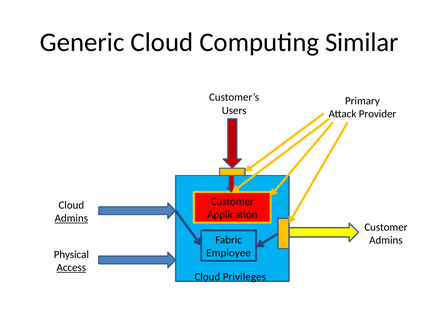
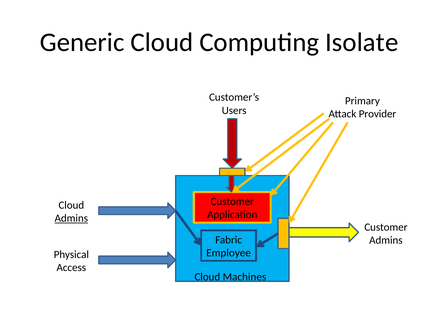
Similar: Similar -> Isolate
Access underline: present -> none
Privileges: Privileges -> Machines
